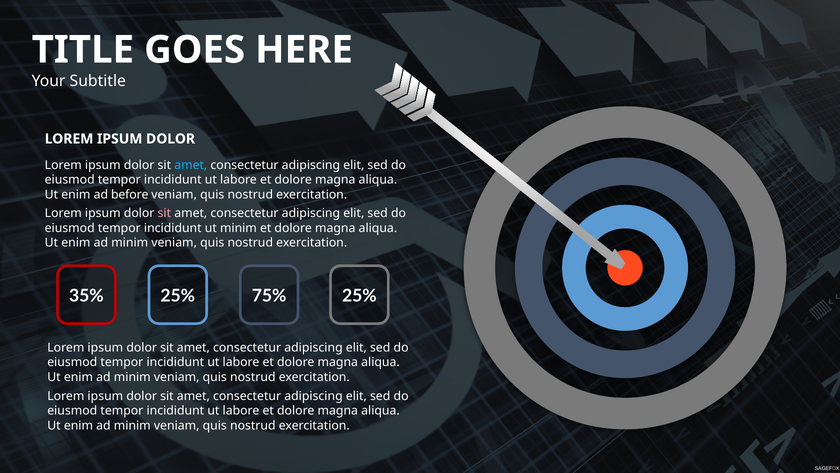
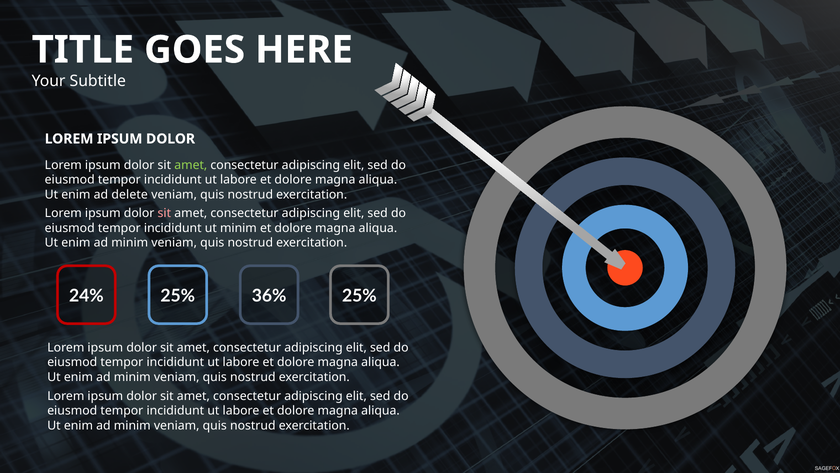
amet at (191, 165) colour: light blue -> light green
before: before -> delete
35%: 35% -> 24%
75%: 75% -> 36%
